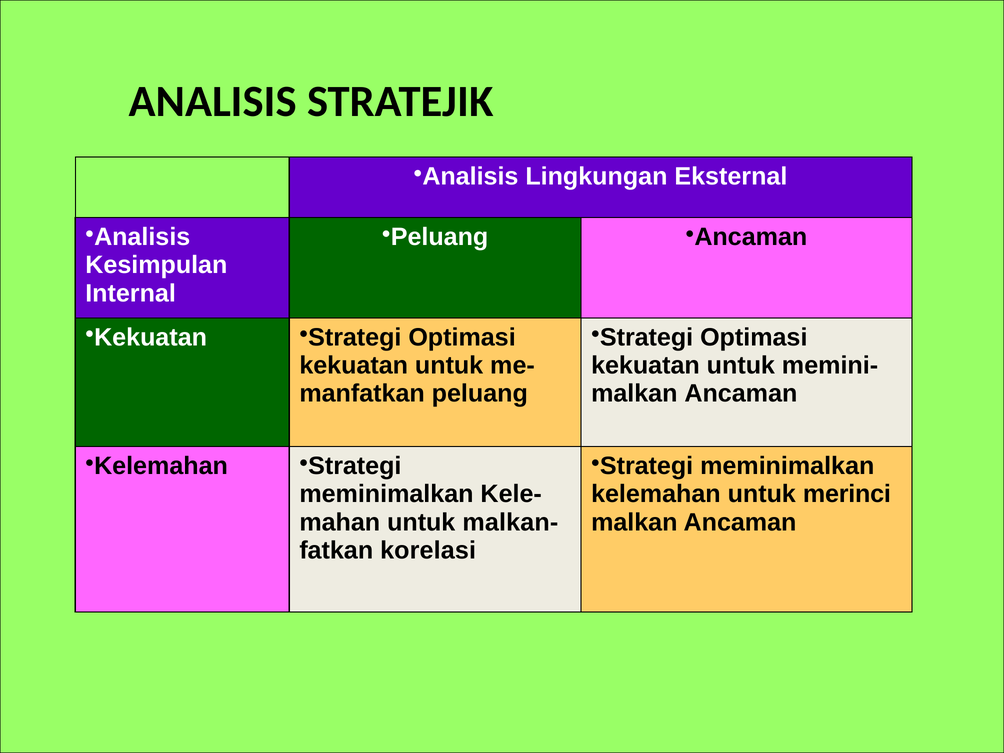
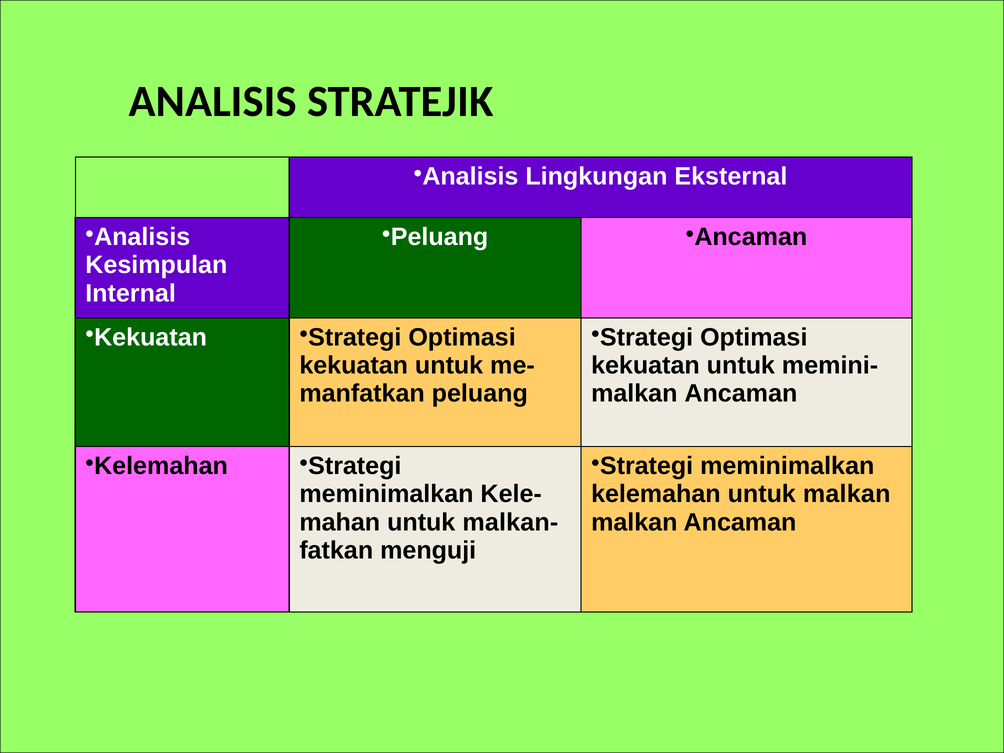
untuk merinci: merinci -> malkan
korelasi: korelasi -> menguji
